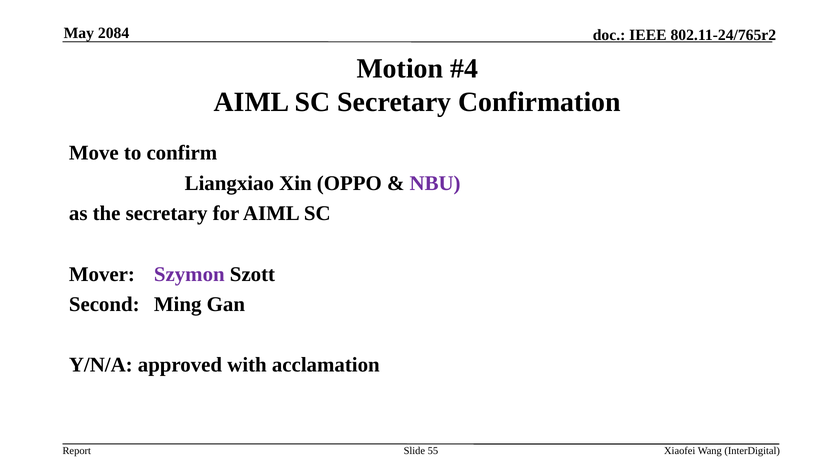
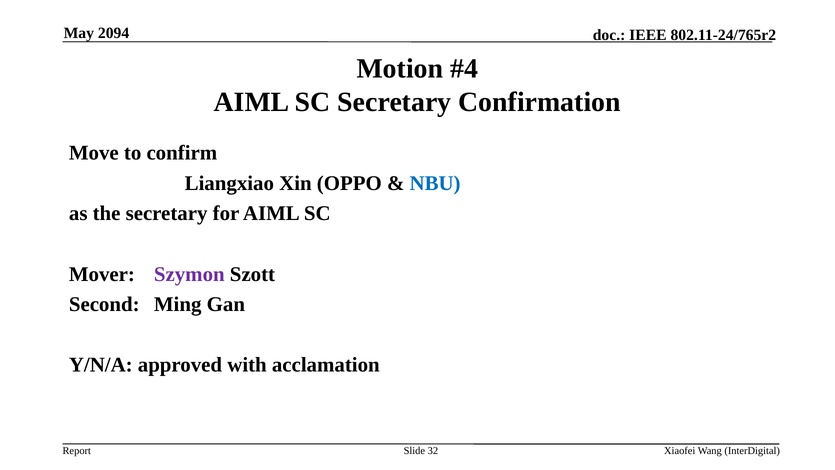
2084: 2084 -> 2094
NBU colour: purple -> blue
55: 55 -> 32
